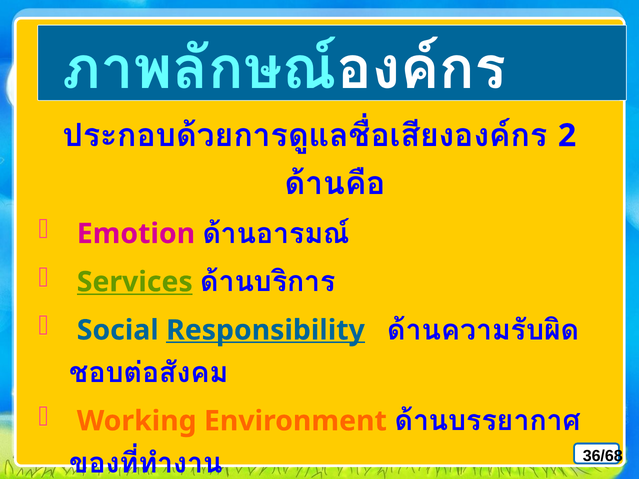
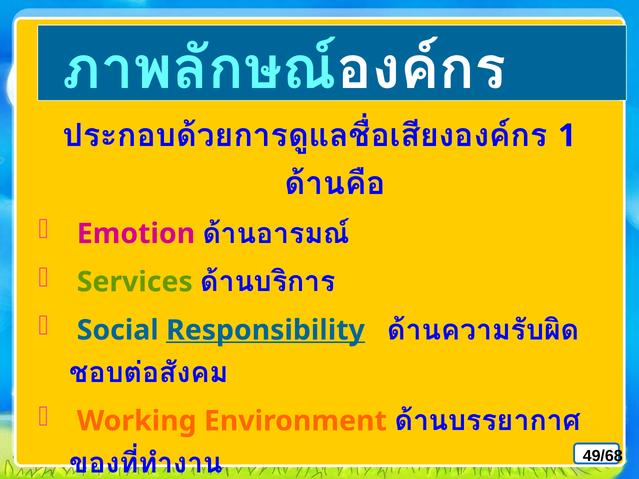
2: 2 -> 1
Services underline: present -> none
36/68: 36/68 -> 49/68
